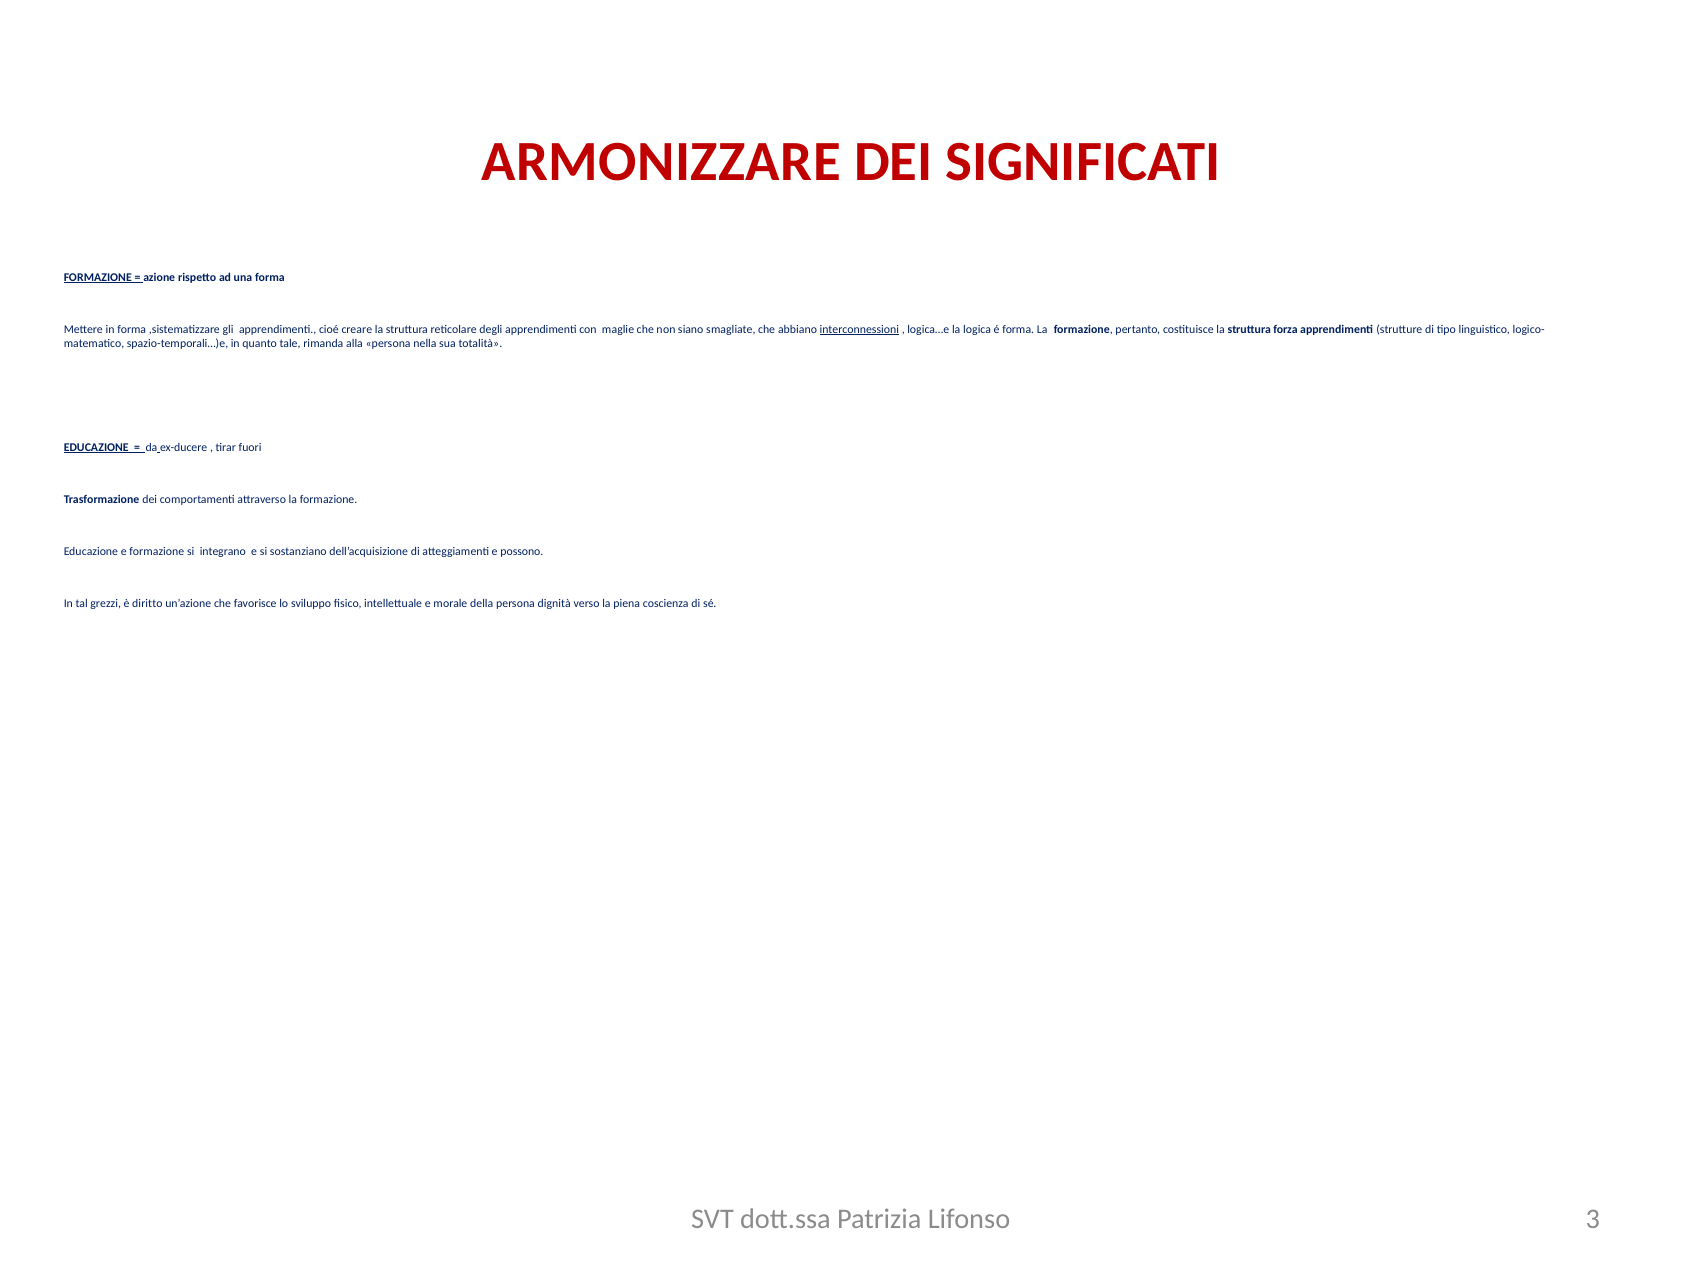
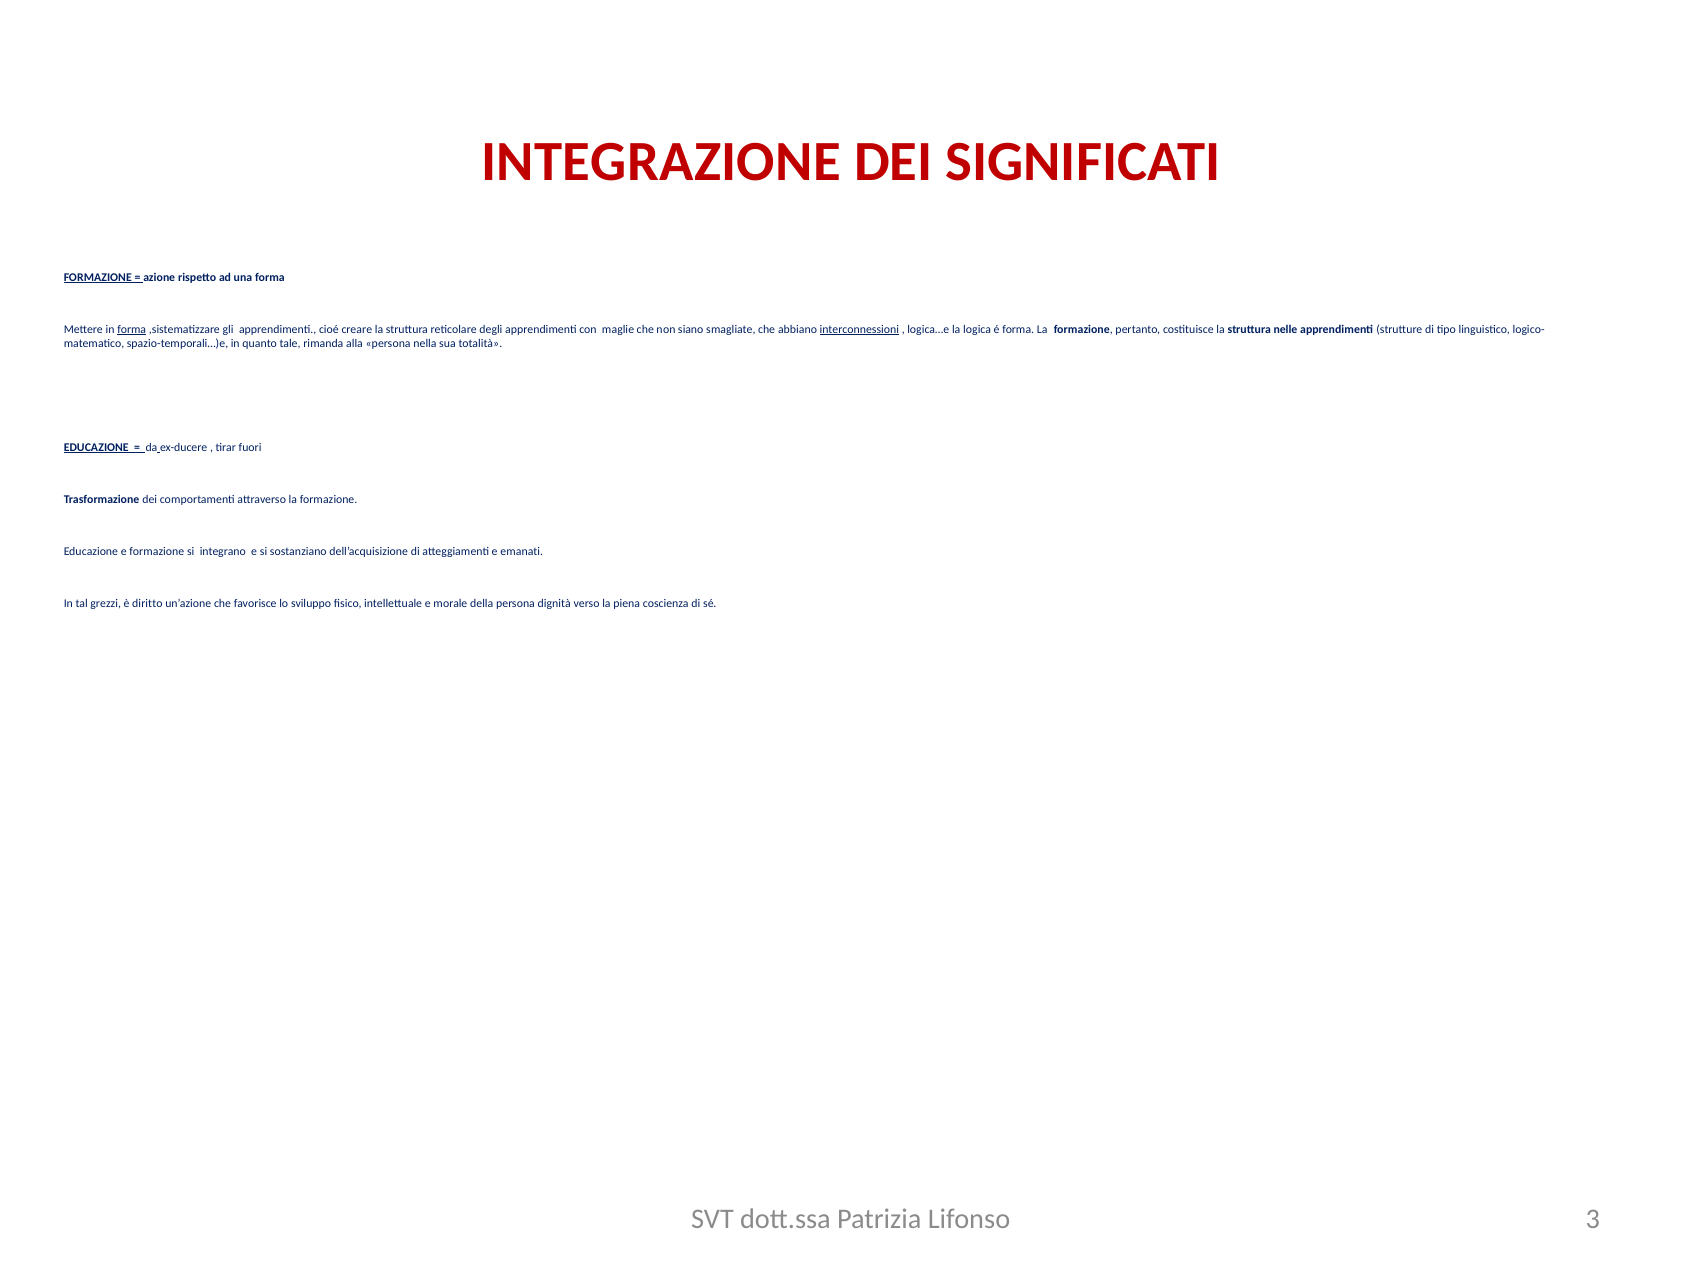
ARMONIZZARE: ARMONIZZARE -> INTEGRAZIONE
forma at (132, 330) underline: none -> present
forza: forza -> nelle
possono: possono -> emanati
